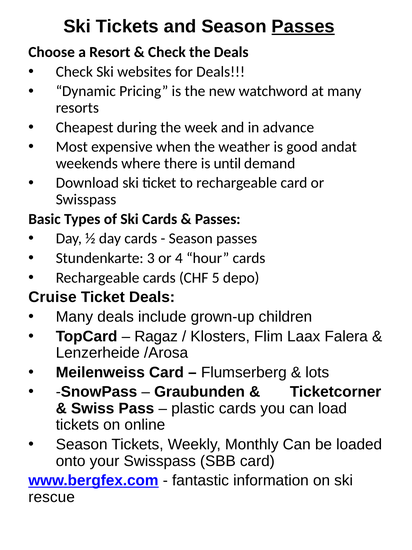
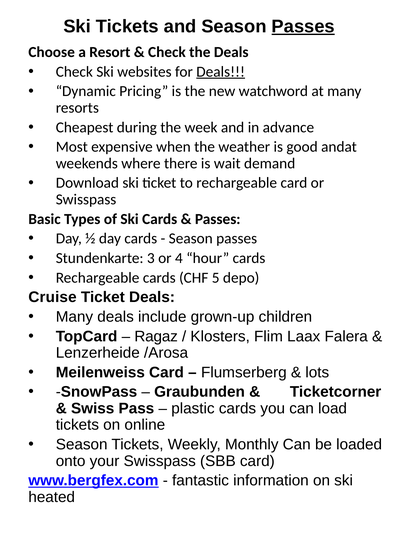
Deals at (221, 72) underline: none -> present
until: until -> wait
rescue: rescue -> heated
